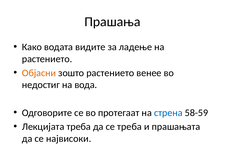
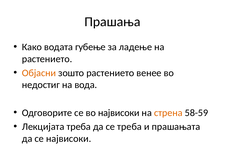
видите: видите -> губење
во протегаат: протегаат -> највисоки
стрена colour: blue -> orange
